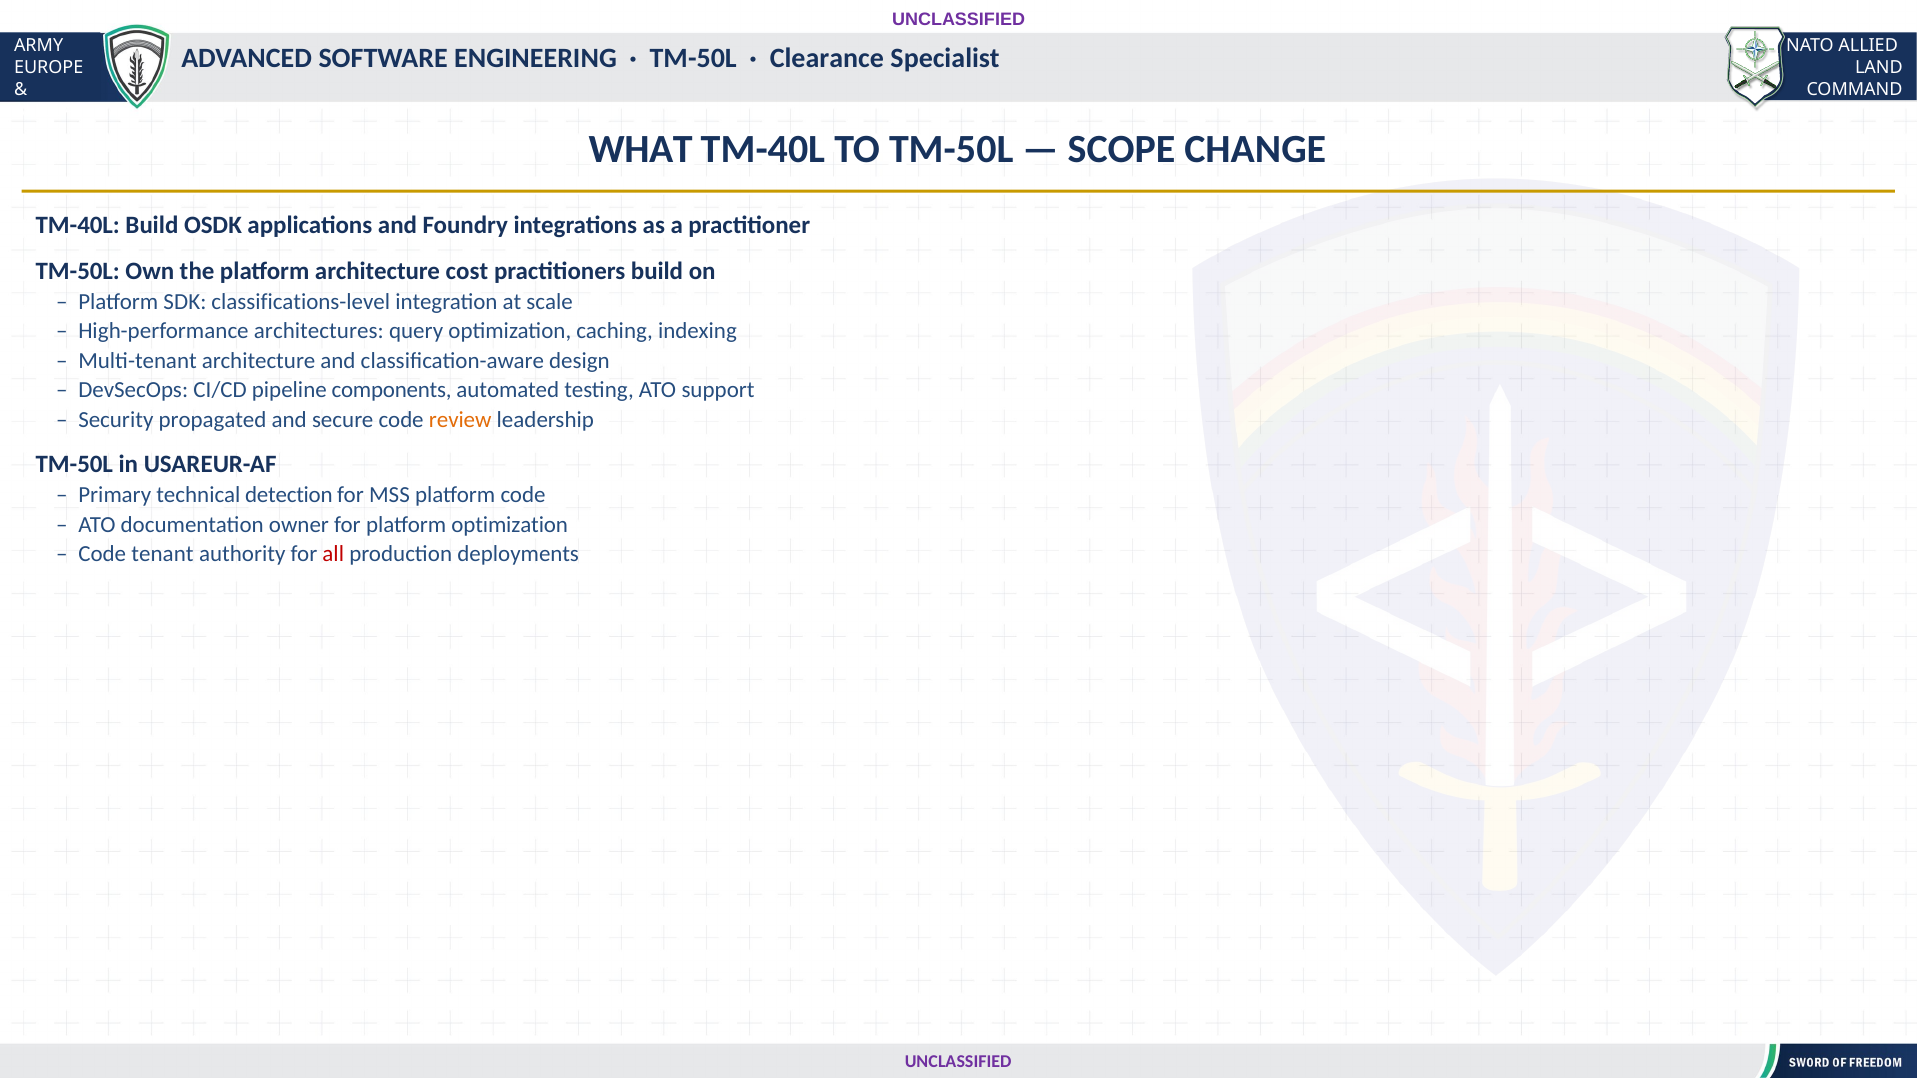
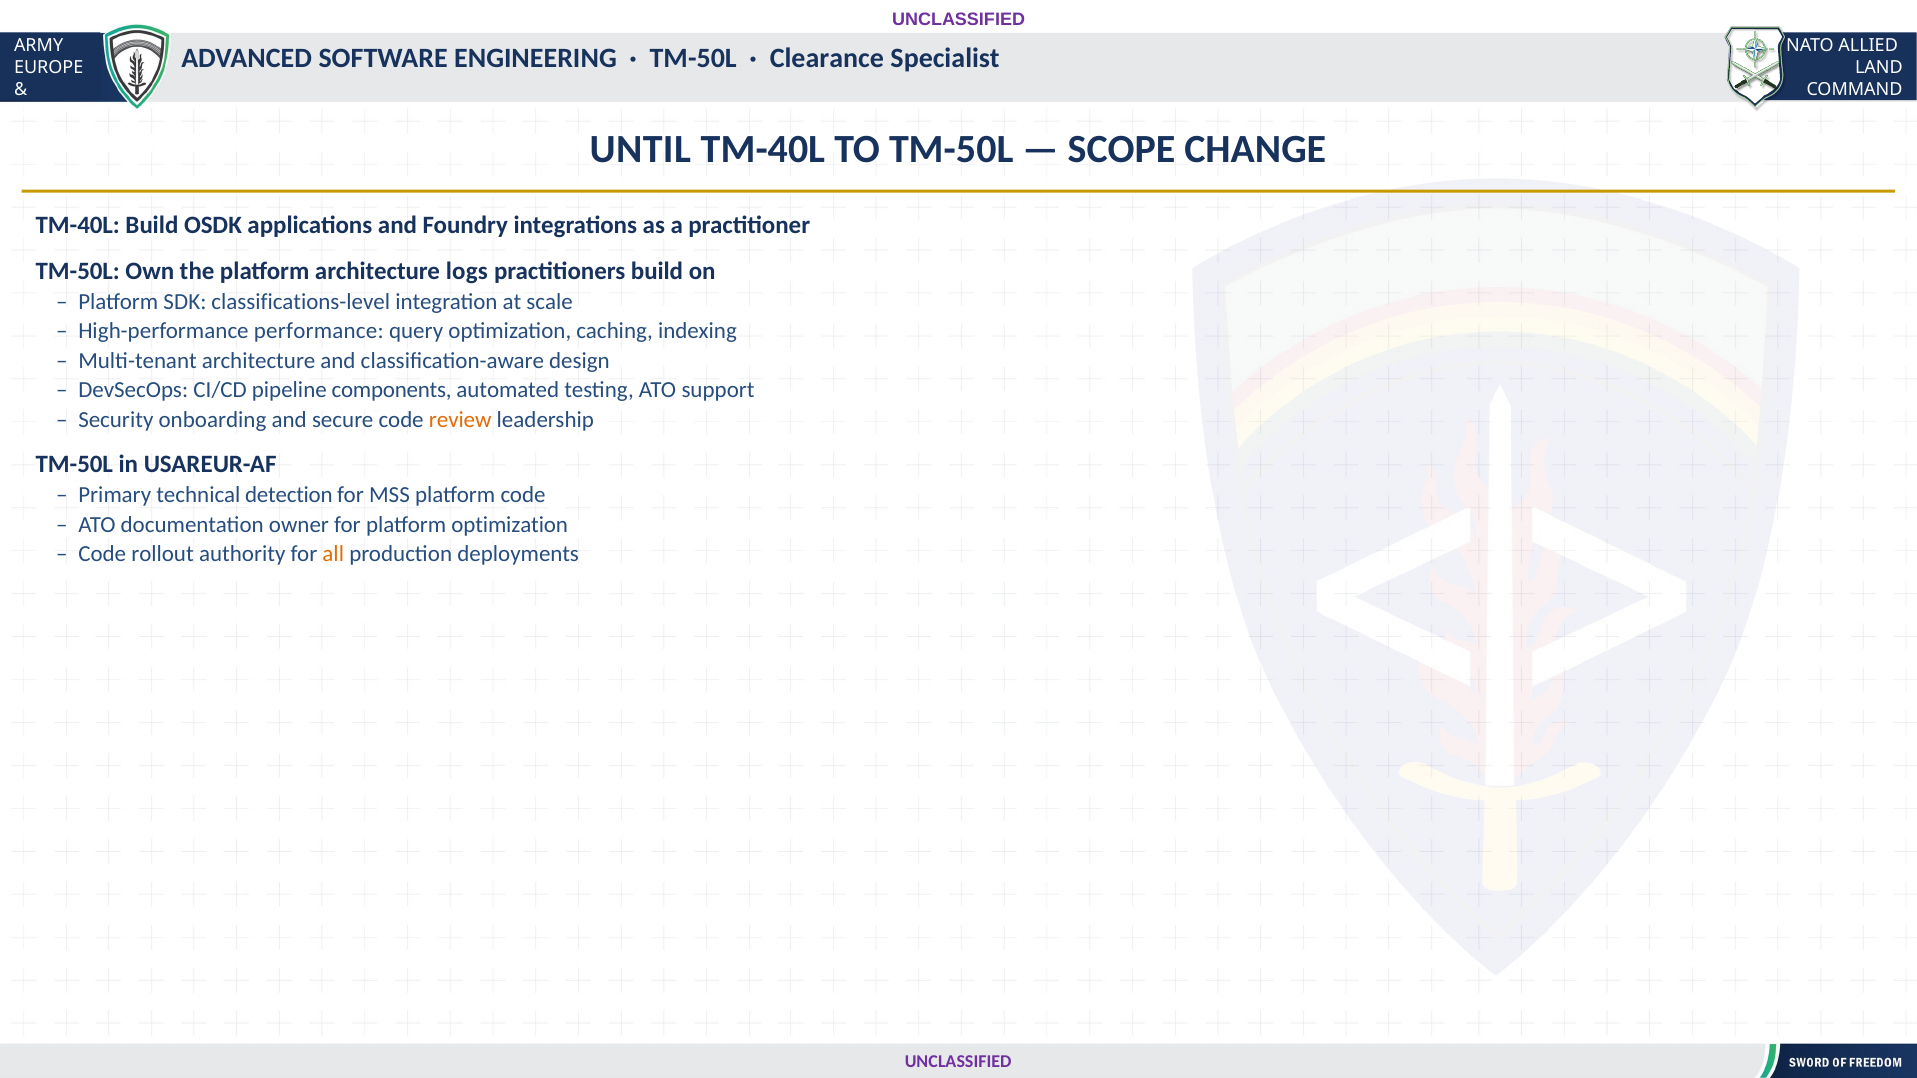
WHAT: WHAT -> UNTIL
cost: cost -> logs
architectures: architectures -> performance
propagated: propagated -> onboarding
tenant: tenant -> rollout
all colour: red -> orange
